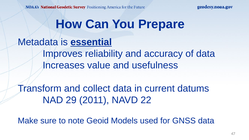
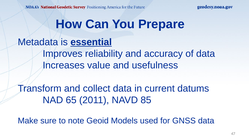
29: 29 -> 65
22: 22 -> 85
